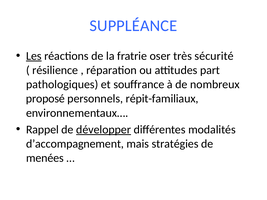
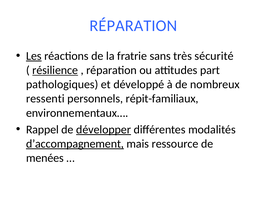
SUPPLÉANCE at (133, 26): SUPPLÉANCE -> RÉPARATION
oser: oser -> sans
résilience underline: none -> present
souffrance: souffrance -> développé
proposé: proposé -> ressenti
d’accompagnement underline: none -> present
stratégies: stratégies -> ressource
